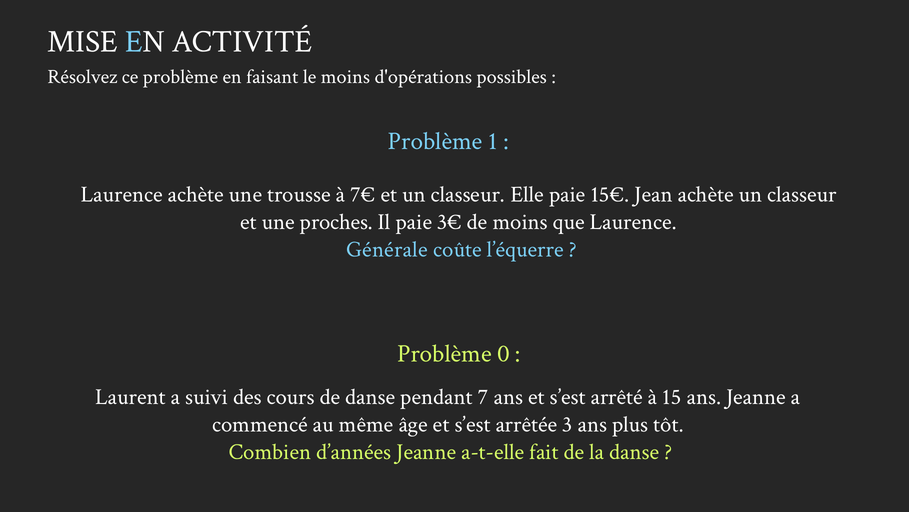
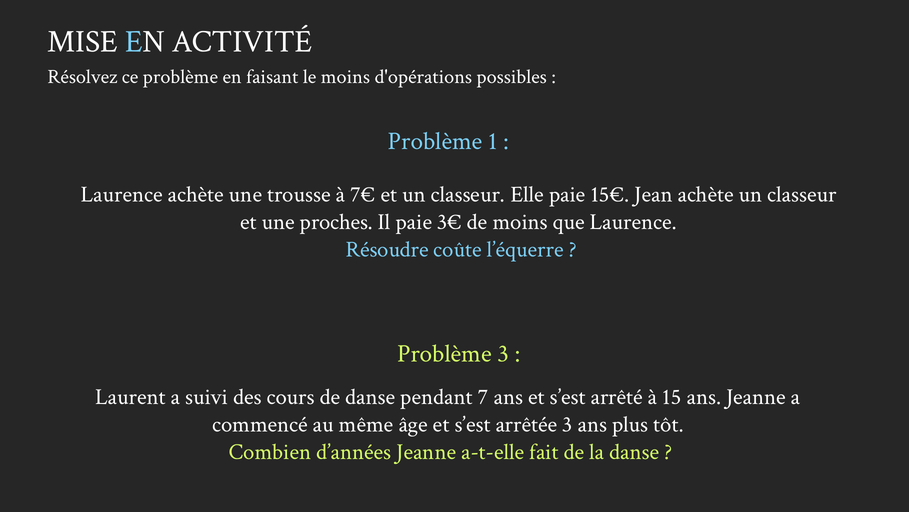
Générale: Générale -> Résoudre
Problème 0: 0 -> 3
